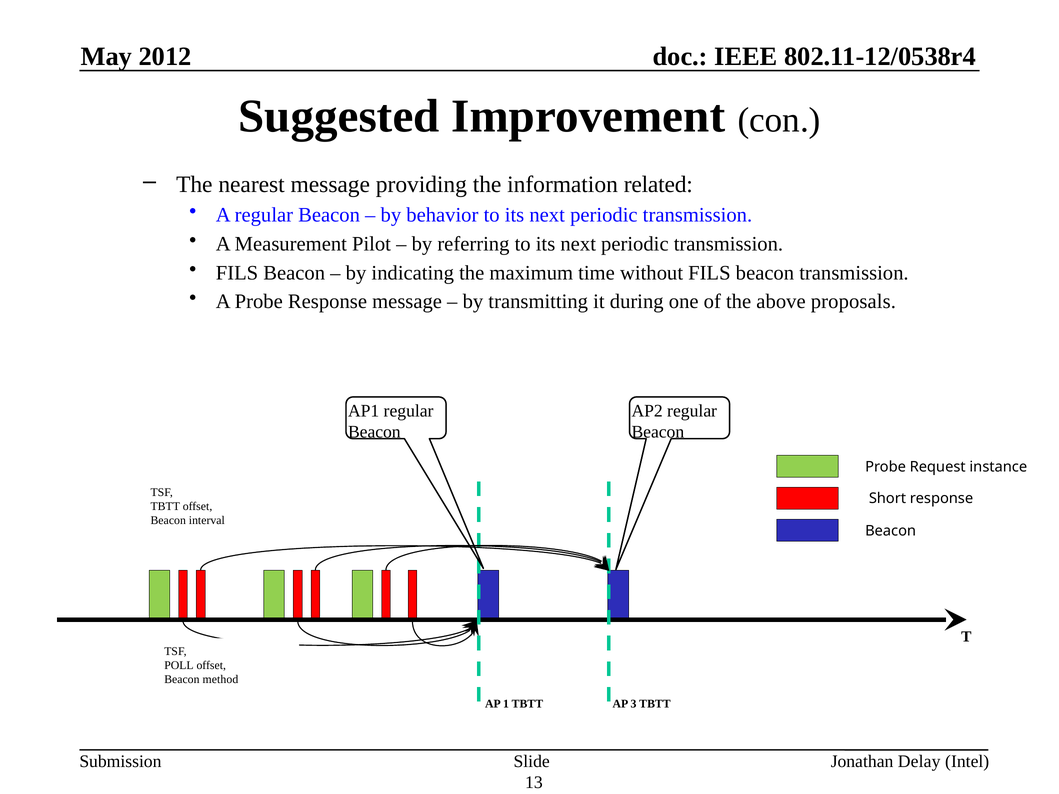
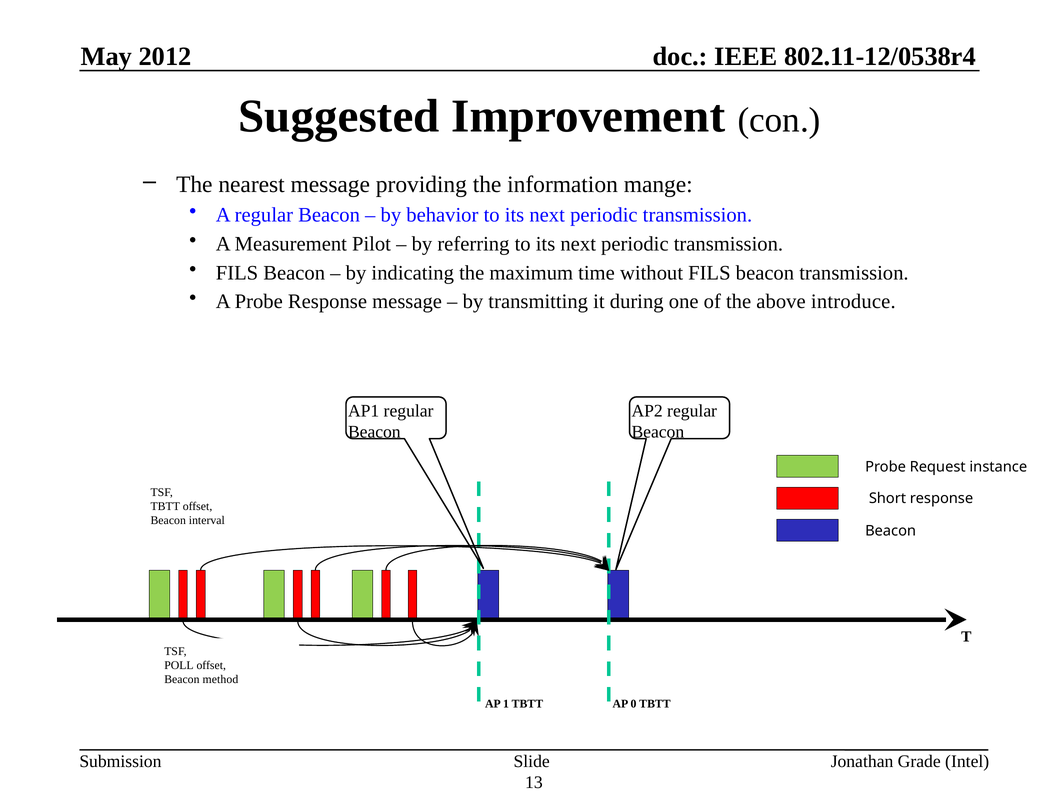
related: related -> mange
proposals: proposals -> introduce
3: 3 -> 0
Delay: Delay -> Grade
